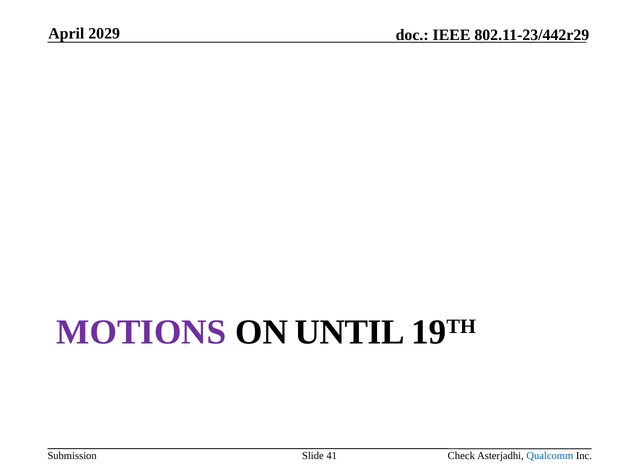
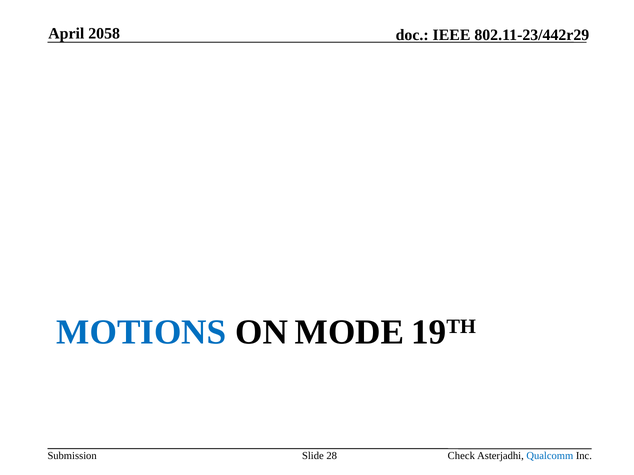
2029: 2029 -> 2058
MOTIONS colour: purple -> blue
UNTIL: UNTIL -> MODE
41: 41 -> 28
